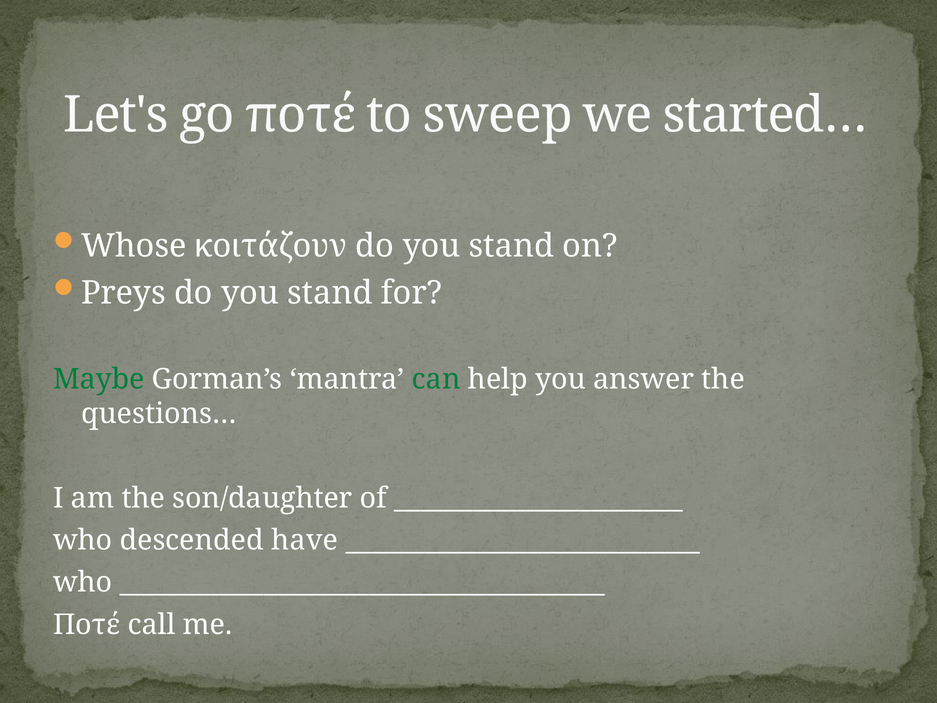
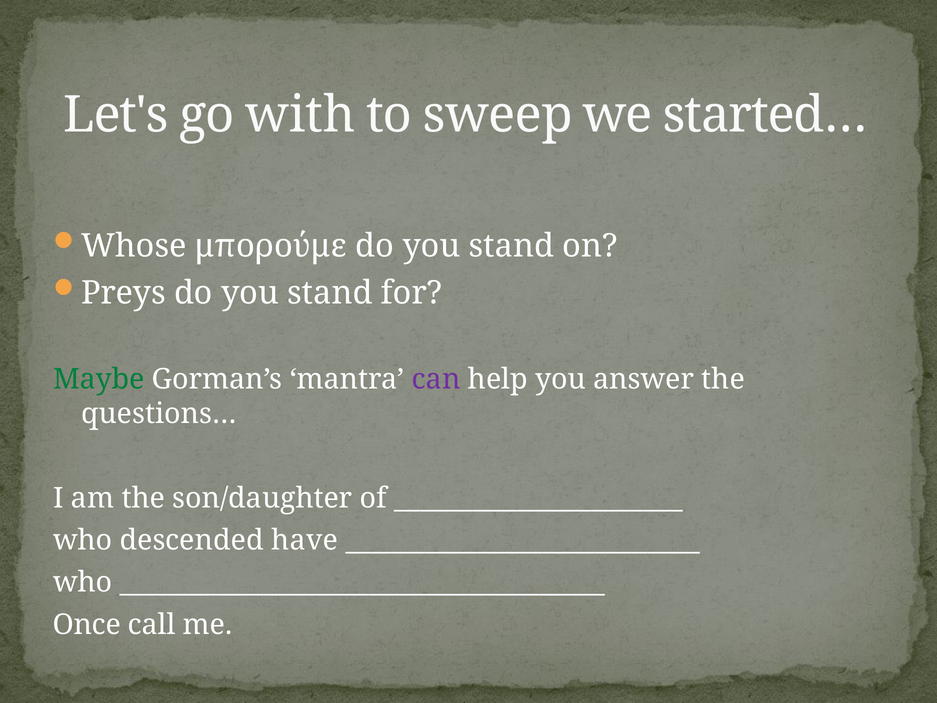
go ποτέ: ποτέ -> with
κοιτάζουν: κοιτάζουν -> μπορούμε
can colour: green -> purple
Ποτέ at (87, 624): Ποτέ -> Once
